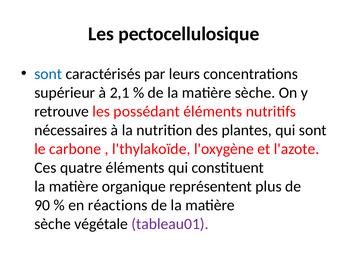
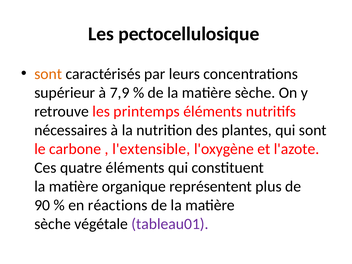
sont at (48, 74) colour: blue -> orange
2,1: 2,1 -> 7,9
possédant: possédant -> printemps
l'thylakoïde: l'thylakoïde -> l'extensible
